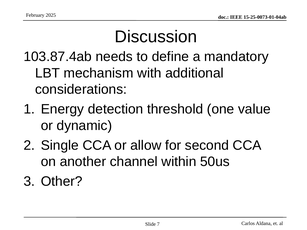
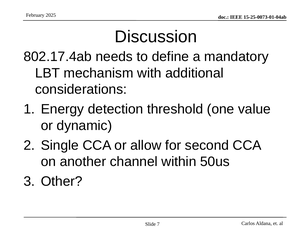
103.87.4ab: 103.87.4ab -> 802.17.4ab
